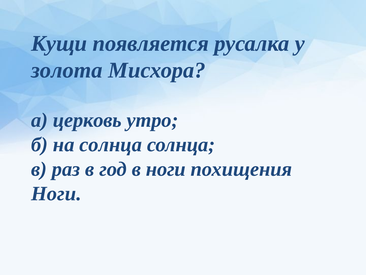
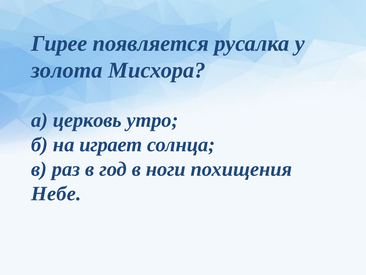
Кущи: Кущи -> Гирее
на солнца: солнца -> играет
Ноги at (56, 193): Ноги -> Небе
